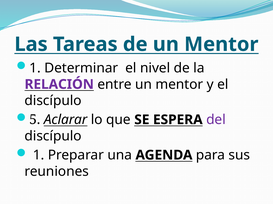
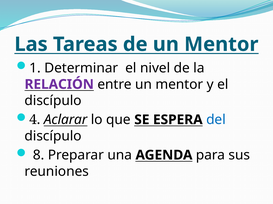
5: 5 -> 4
del colour: purple -> blue
1 at (39, 156): 1 -> 8
